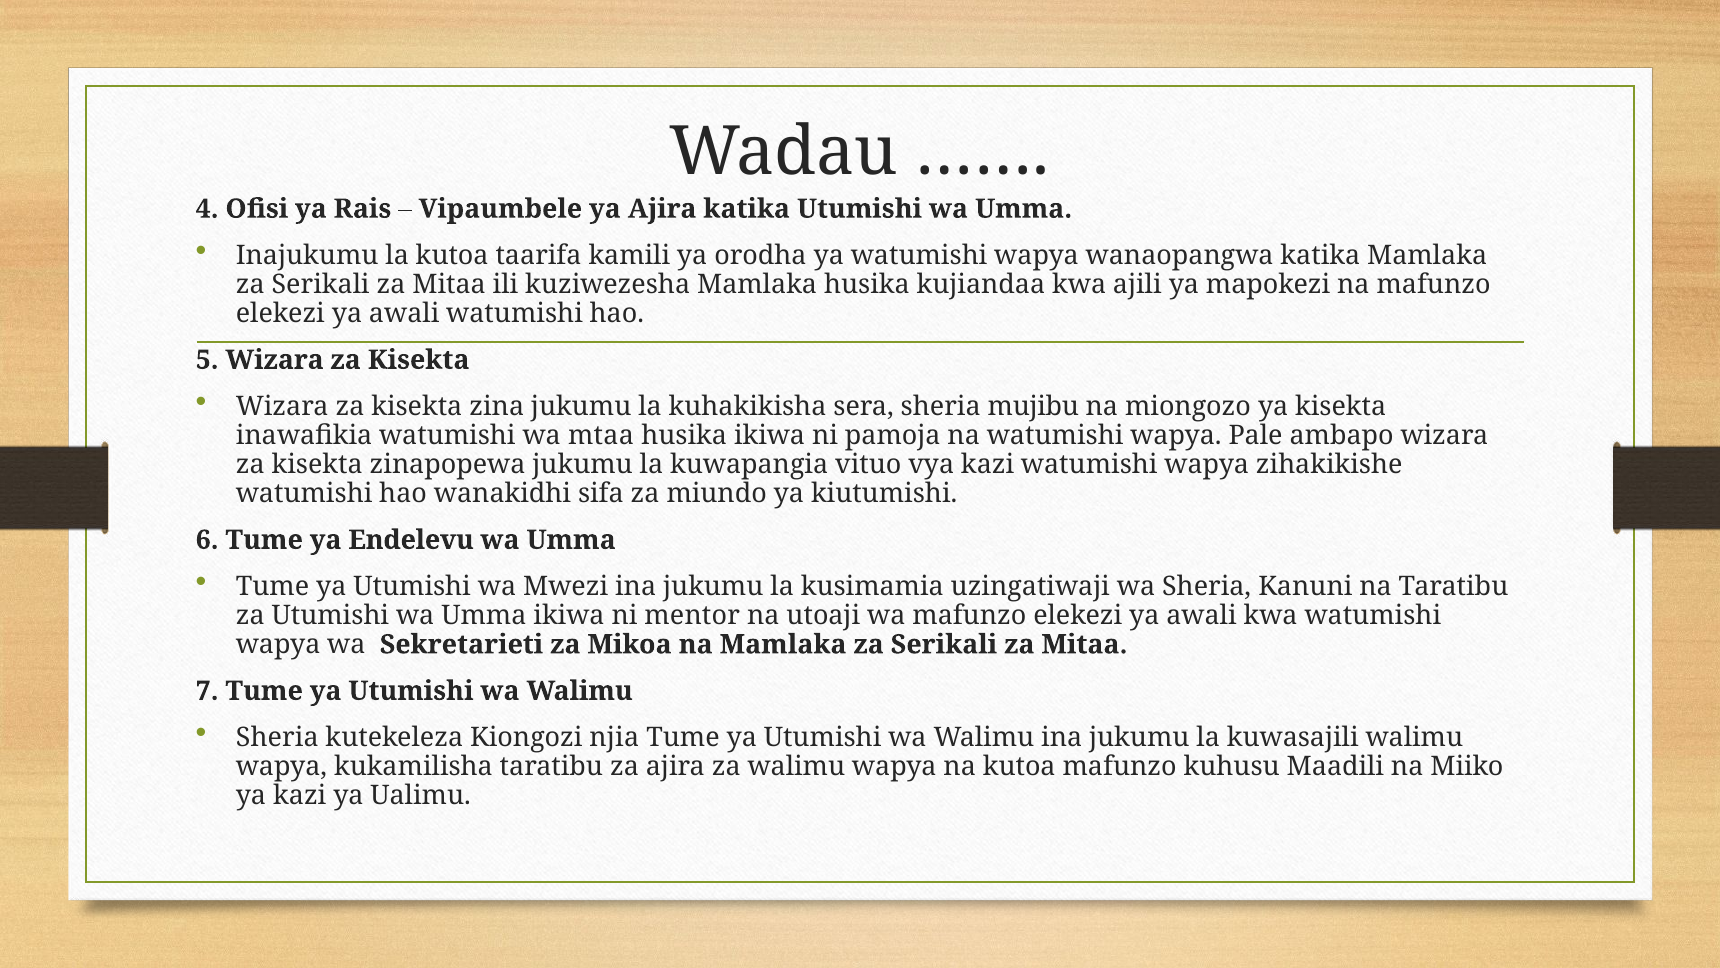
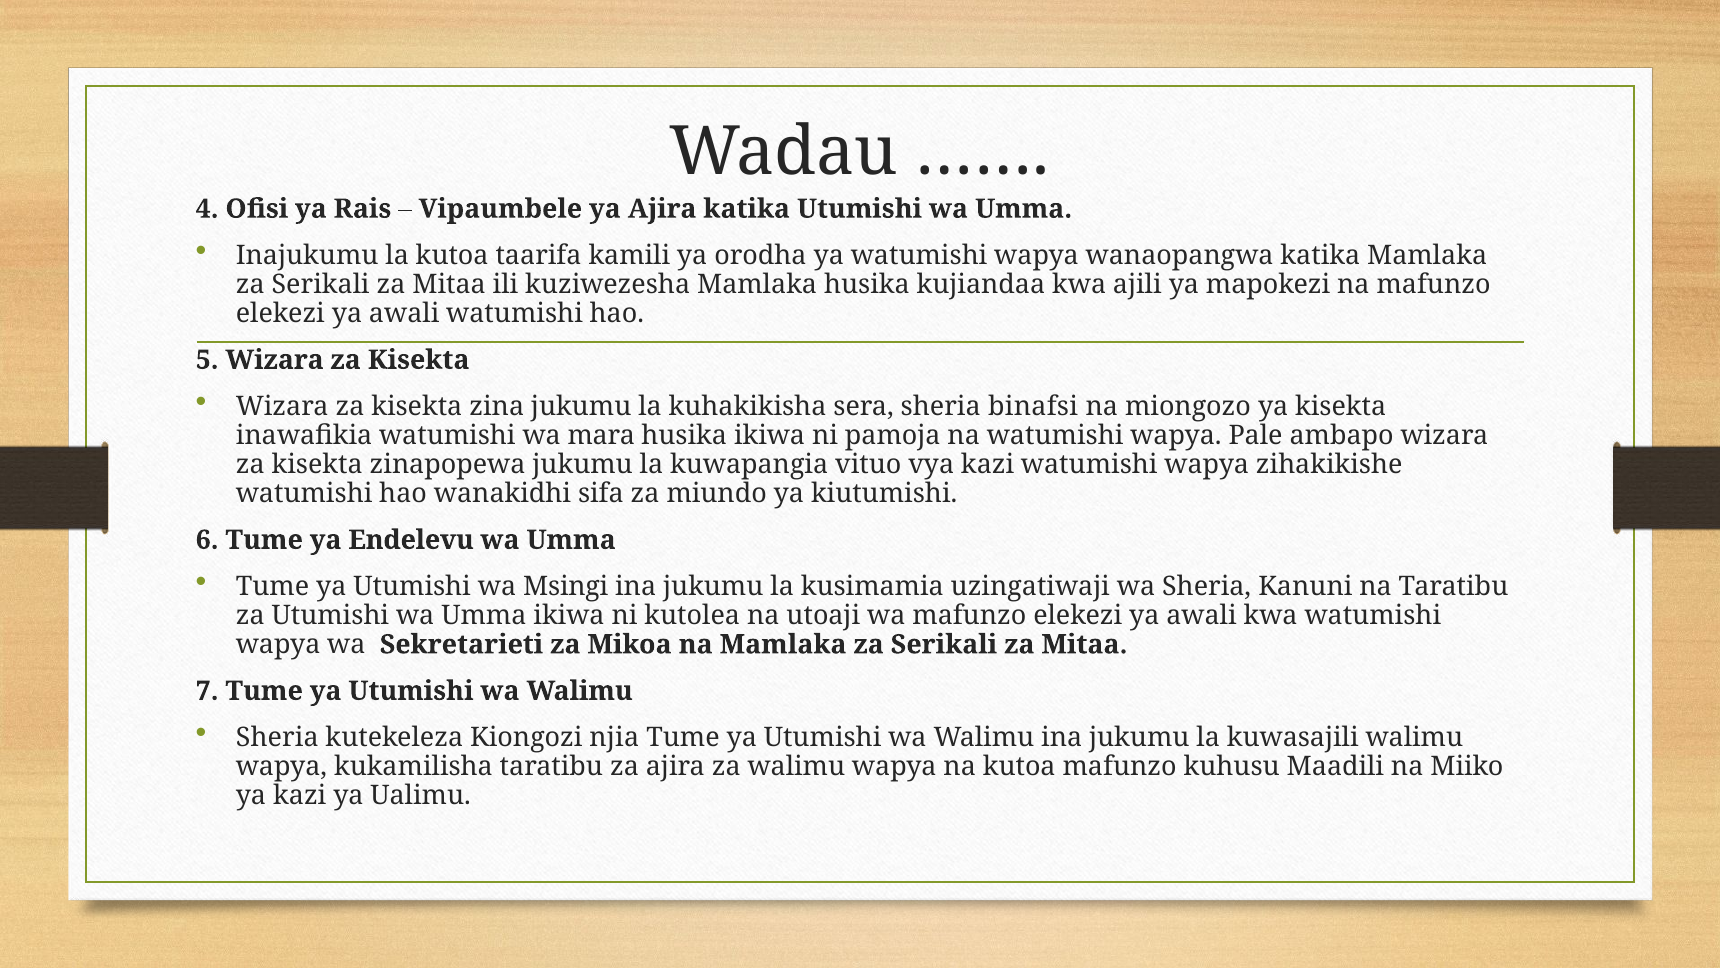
mujibu: mujibu -> binafsi
mtaa: mtaa -> mara
Mwezi: Mwezi -> Msingi
mentor: mentor -> kutolea
